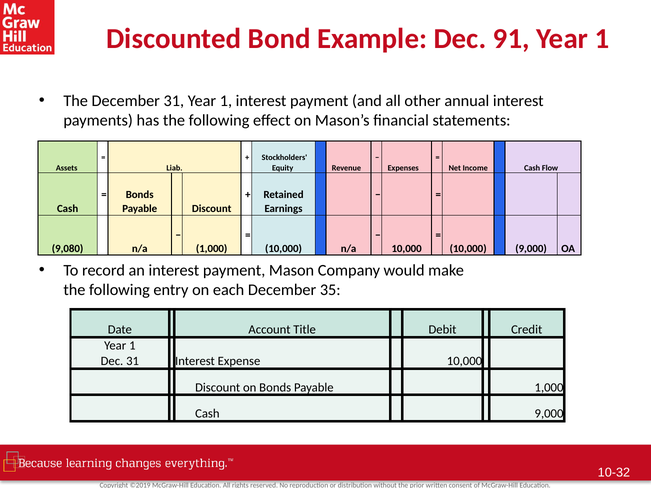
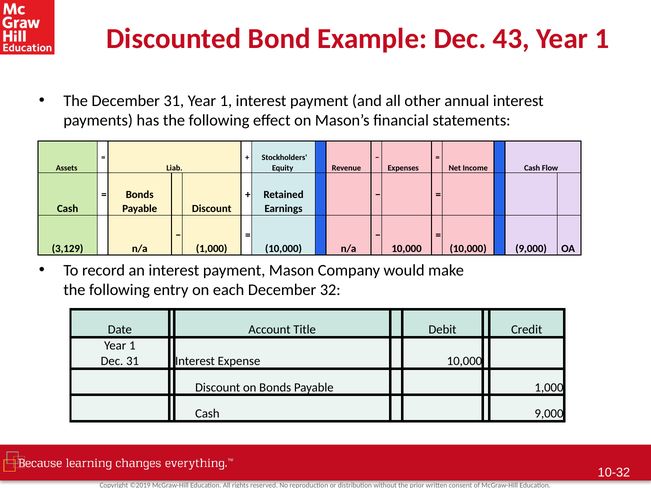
91: 91 -> 43
9,080: 9,080 -> 3,129
35: 35 -> 32
